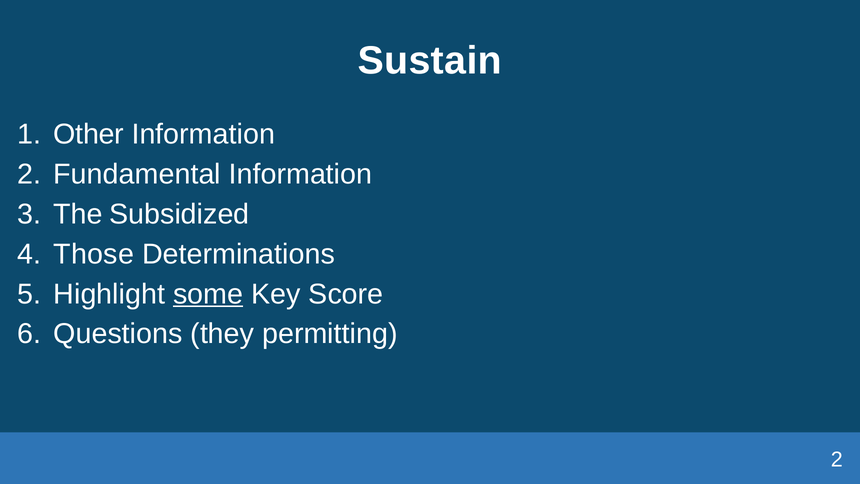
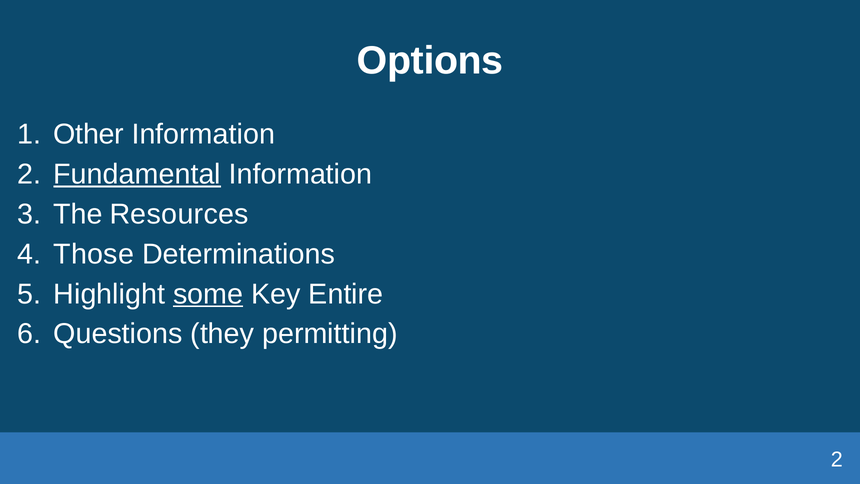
Sustain: Sustain -> Options
Fundamental underline: none -> present
Subsidized: Subsidized -> Resources
Score: Score -> Entire
